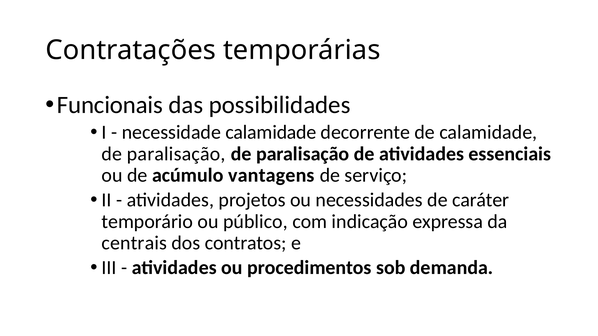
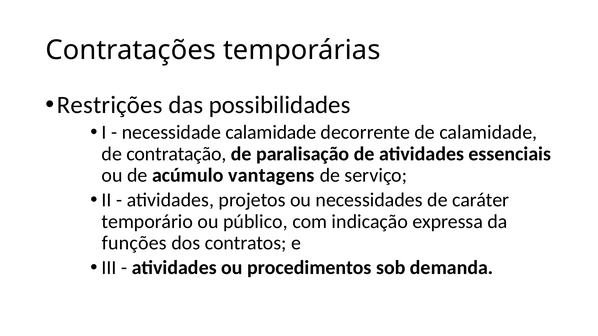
Funcionais: Funcionais -> Restrições
paralisação at (176, 154): paralisação -> contratação
centrais: centrais -> funções
